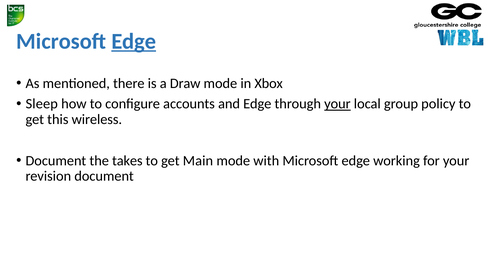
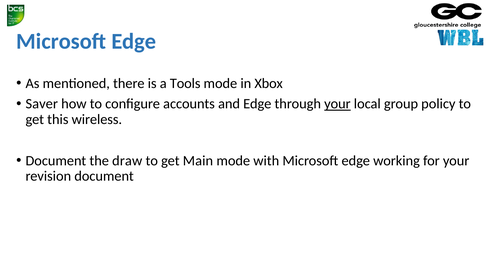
Edge at (134, 41) underline: present -> none
Draw: Draw -> Tools
Sleep: Sleep -> Saver
takes: takes -> draw
